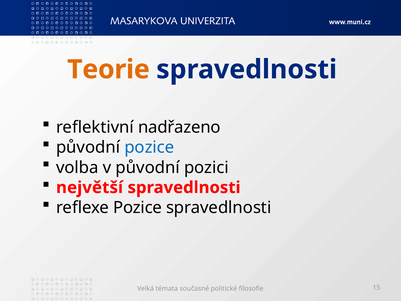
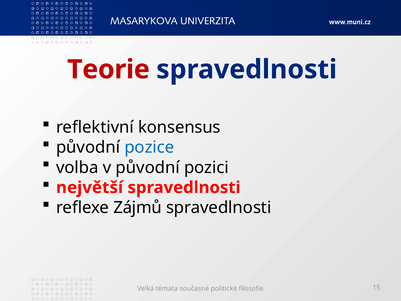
Teorie colour: orange -> red
nadřazeno: nadřazeno -> konsensus
reflexe Pozice: Pozice -> Zájmů
